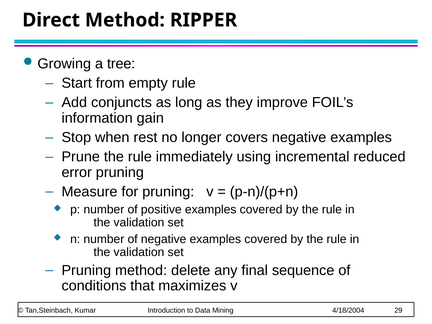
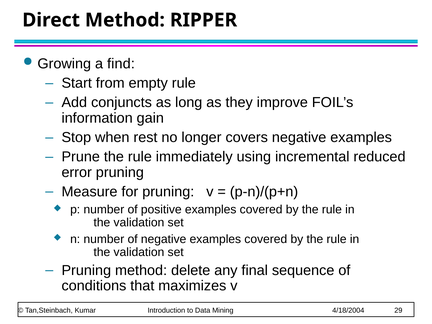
tree: tree -> find
